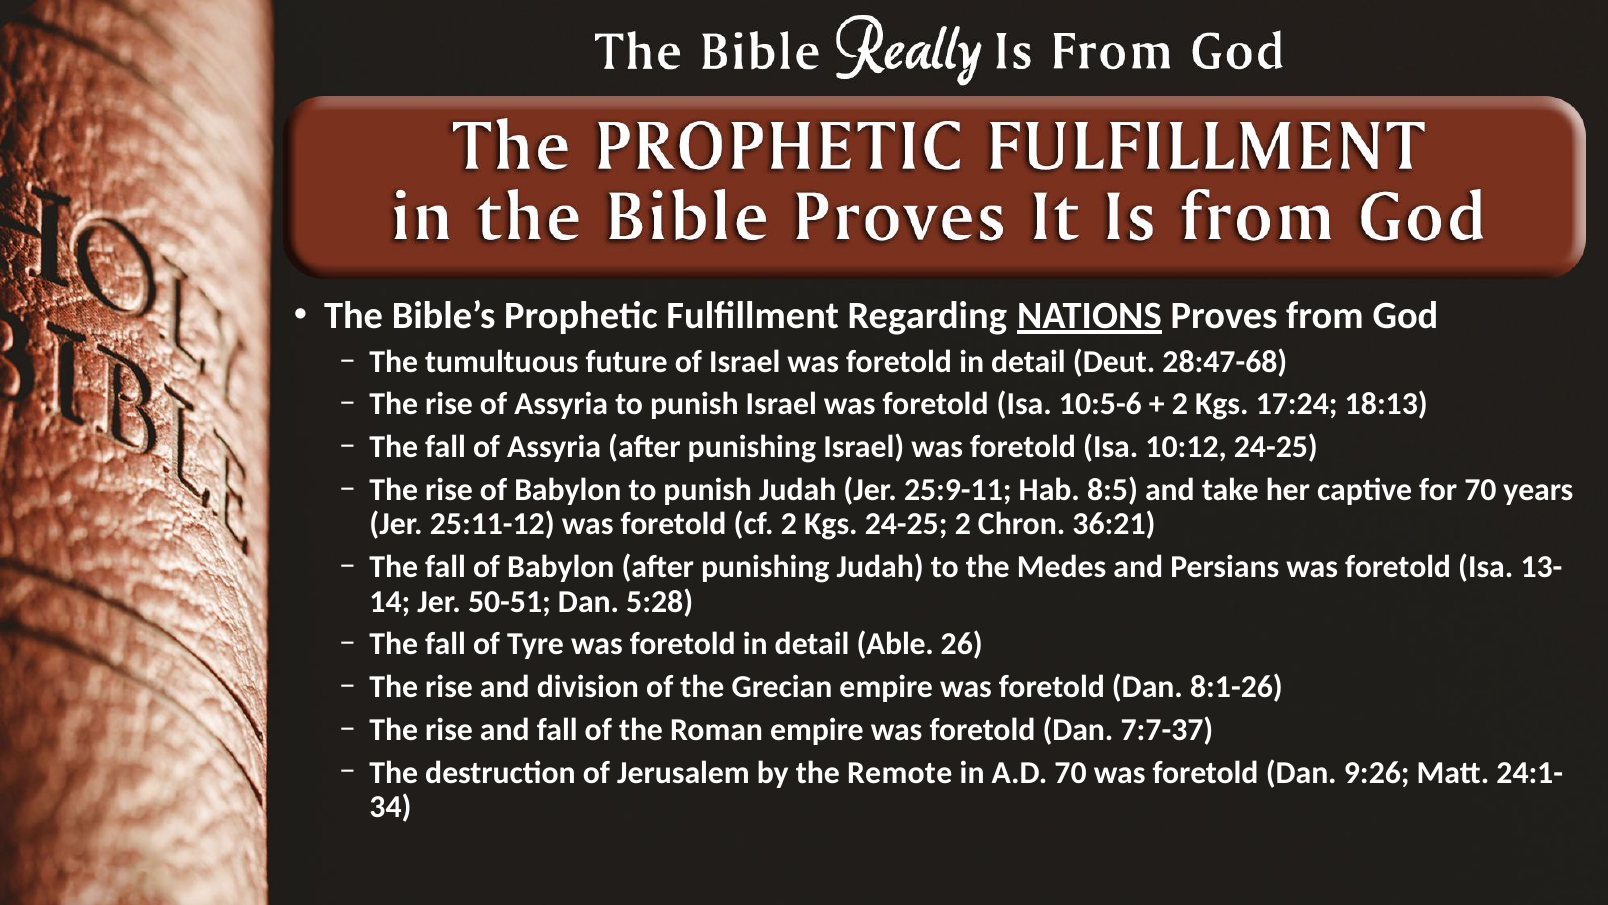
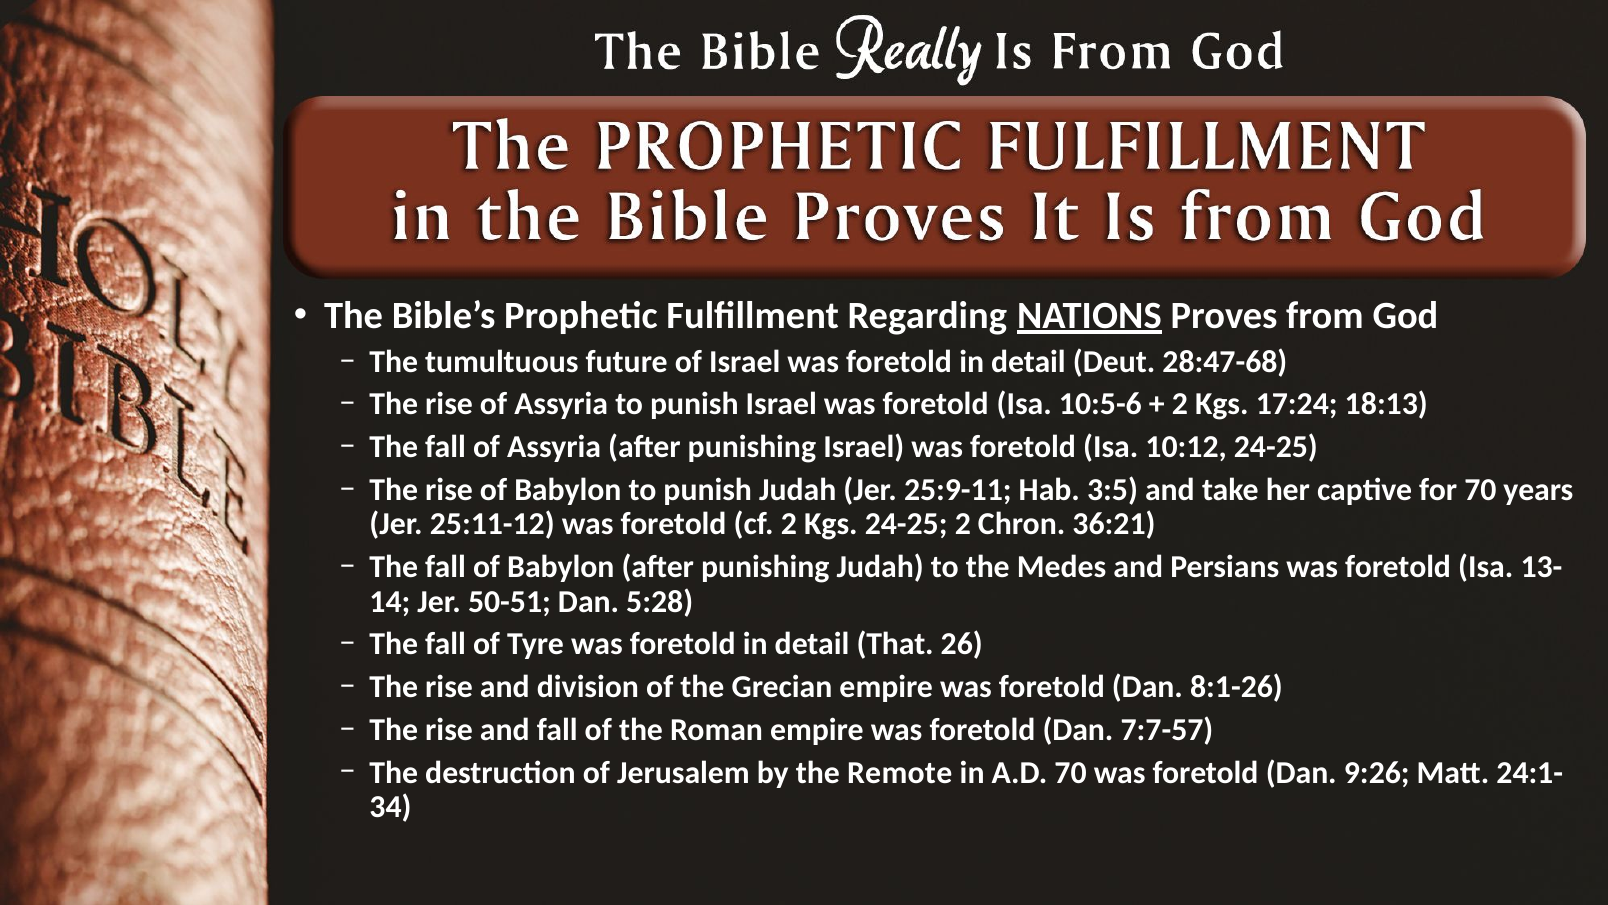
8:5: 8:5 -> 3:5
Able: Able -> That
7:7-37: 7:7-37 -> 7:7-57
